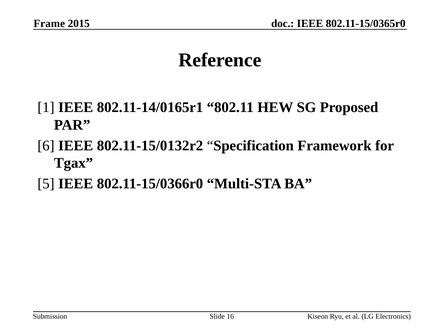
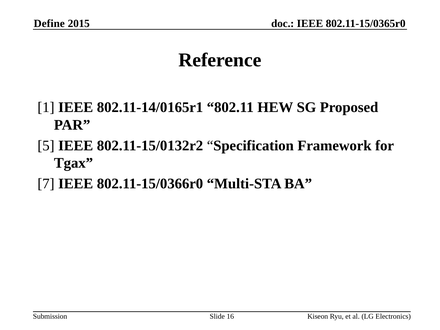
Frame: Frame -> Define
6: 6 -> 5
5: 5 -> 7
